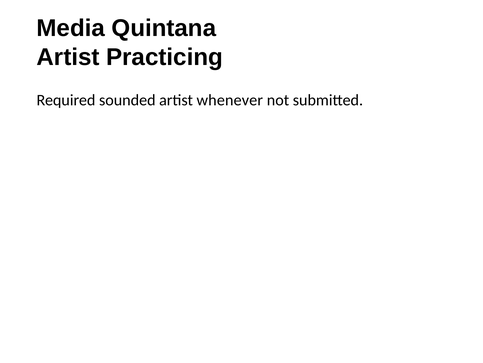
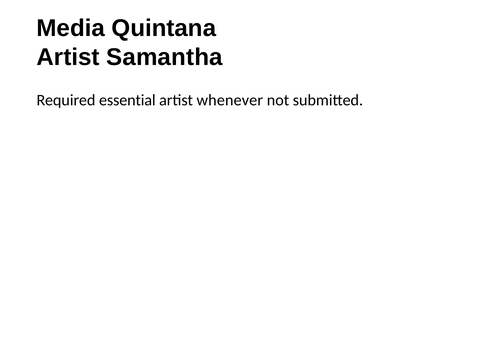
Practicing: Practicing -> Samantha
sounded: sounded -> essential
